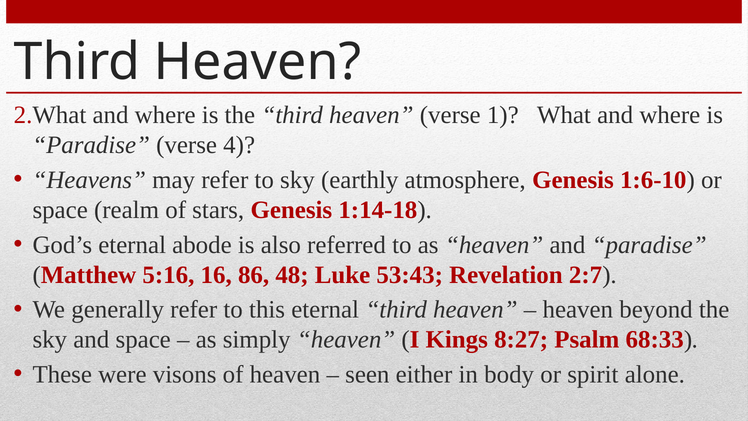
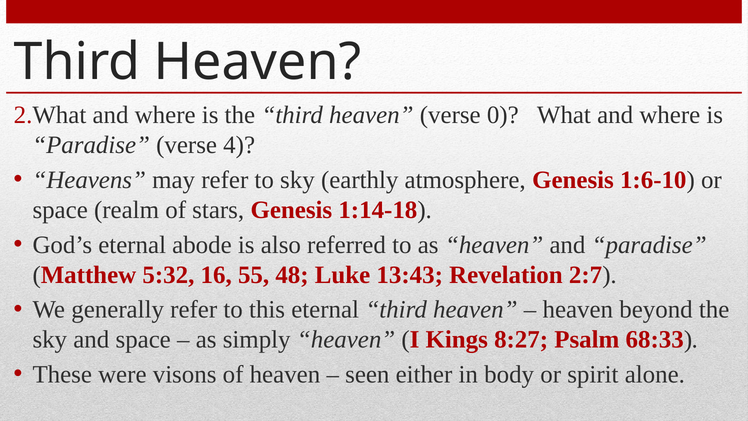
1: 1 -> 0
5:16: 5:16 -> 5:32
86: 86 -> 55
53:43: 53:43 -> 13:43
